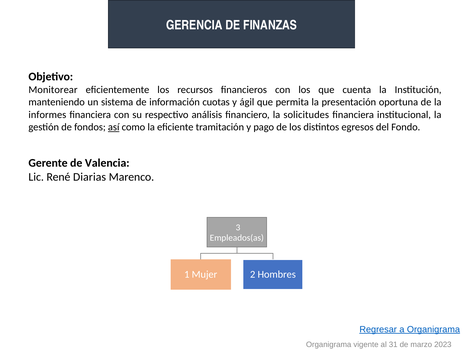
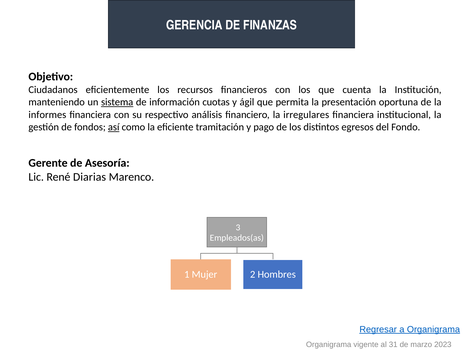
Monitorear: Monitorear -> Ciudadanos
sistema underline: none -> present
solicitudes: solicitudes -> irregulares
Valencia: Valencia -> Asesoría
